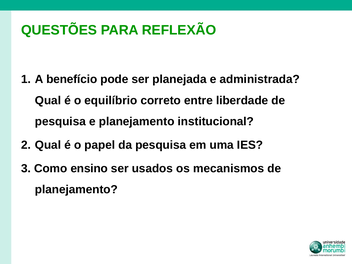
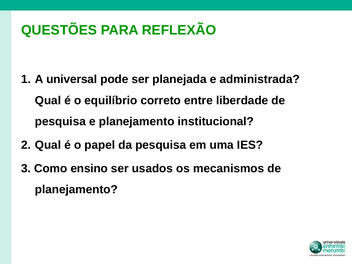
benefício: benefício -> universal
